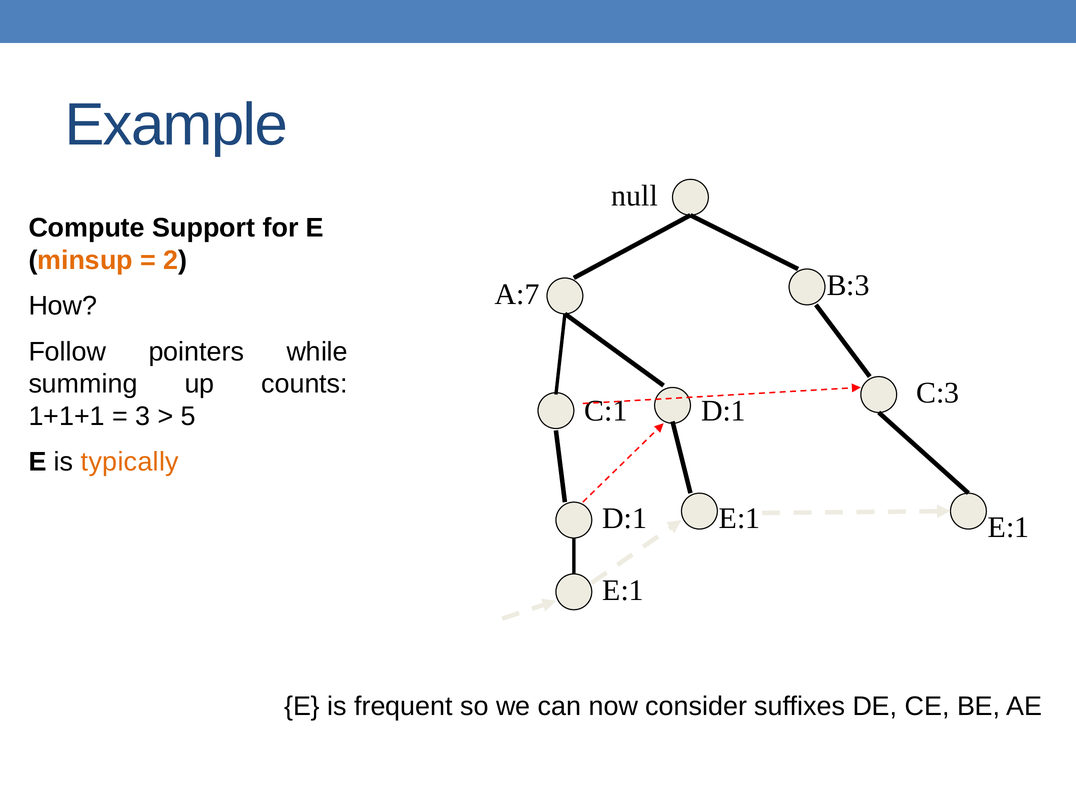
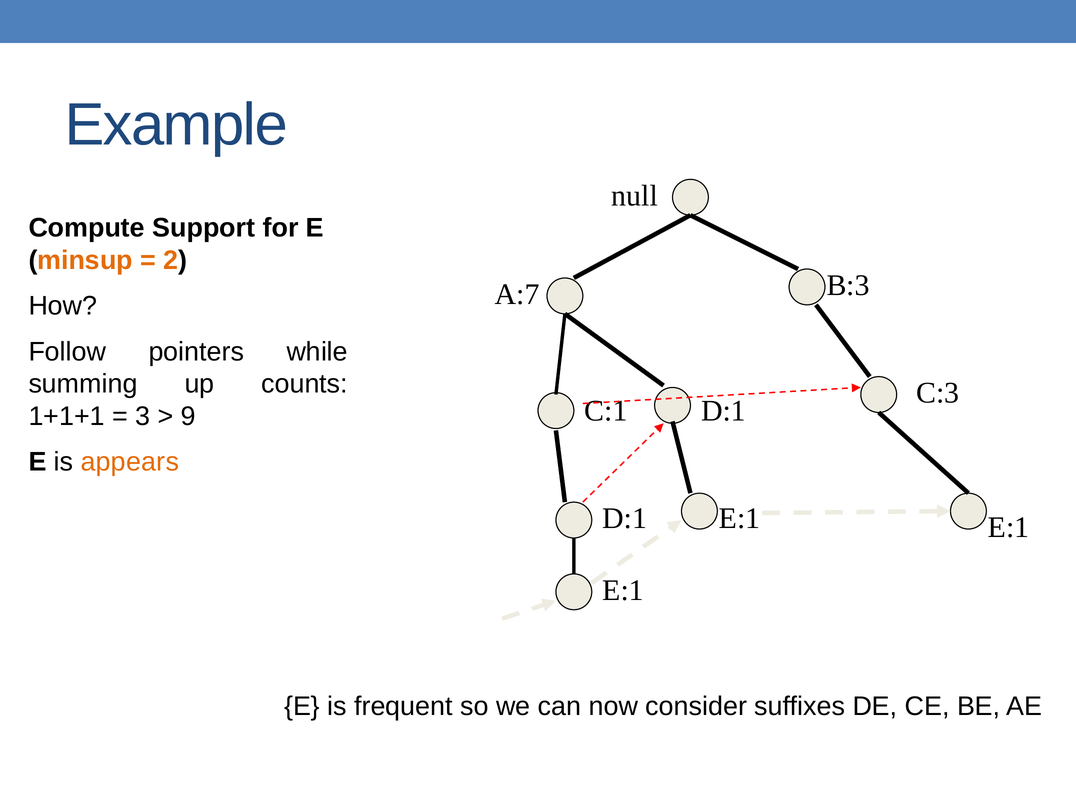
5: 5 -> 9
typically: typically -> appears
